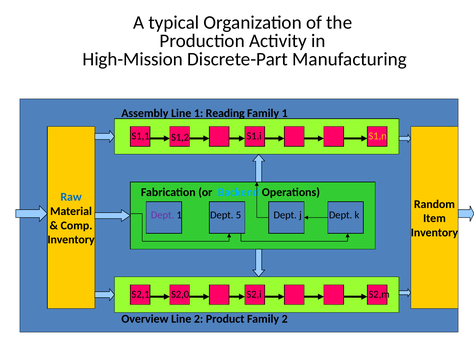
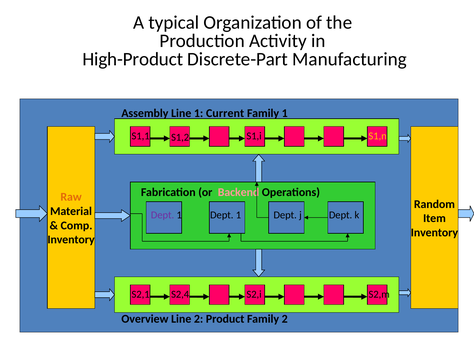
High-Mission: High-Mission -> High-Product
Reading: Reading -> Current
Backend colour: light blue -> pink
Raw colour: blue -> orange
1 Dept 5: 5 -> 1
S2,0: S2,0 -> S2,4
